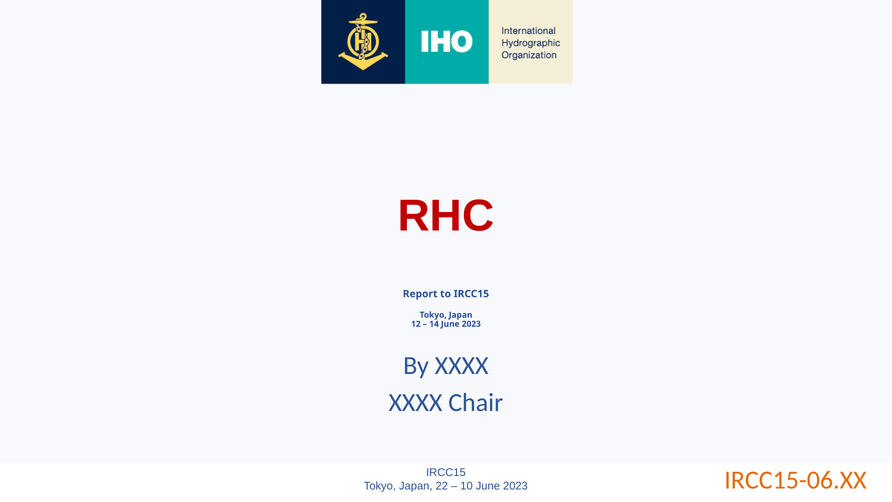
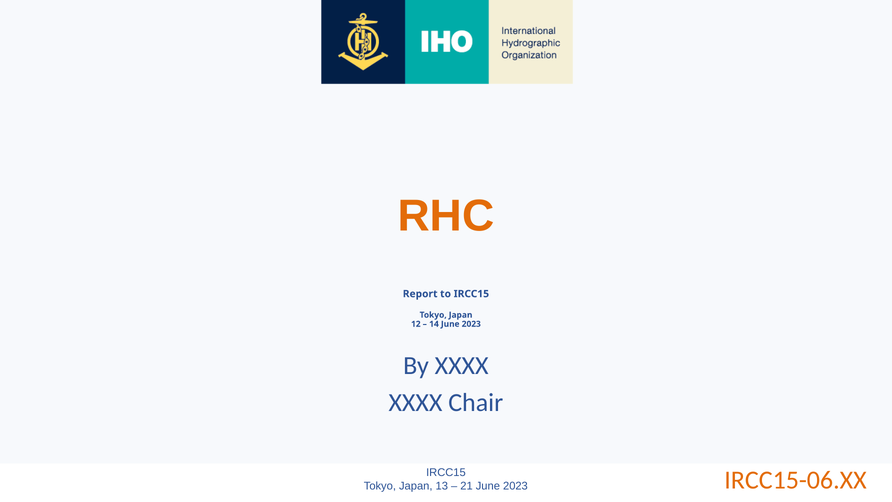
RHC colour: red -> orange
22: 22 -> 13
10: 10 -> 21
